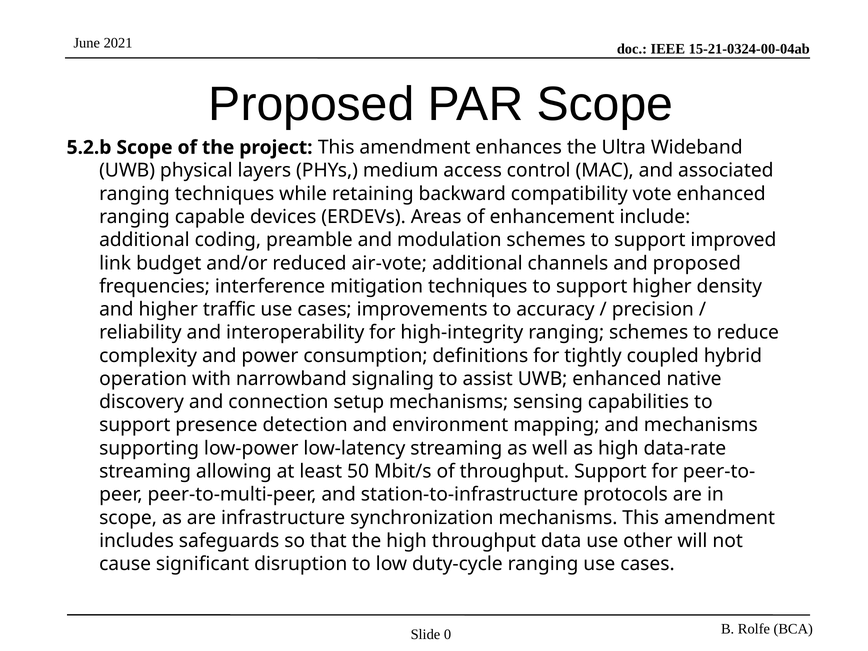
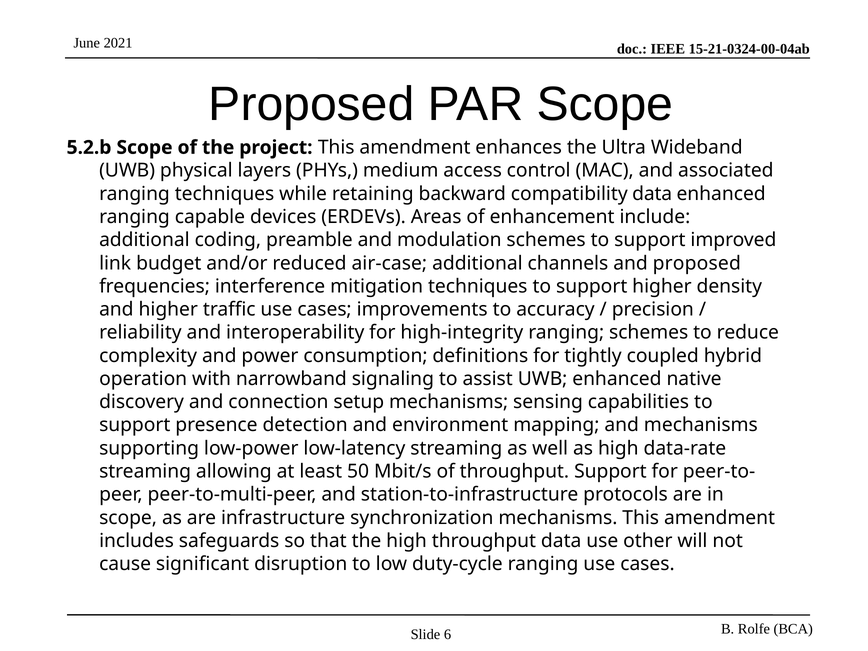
compatibility vote: vote -> data
air-vote: air-vote -> air-case
0: 0 -> 6
